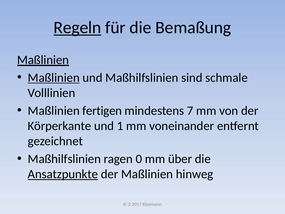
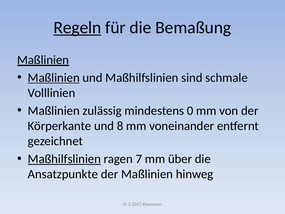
fertigen: fertigen -> zulässig
7: 7 -> 0
1: 1 -> 8
Maßhilfslinien at (64, 159) underline: none -> present
0: 0 -> 7
Ansatzpunkte underline: present -> none
